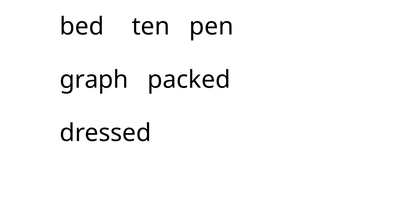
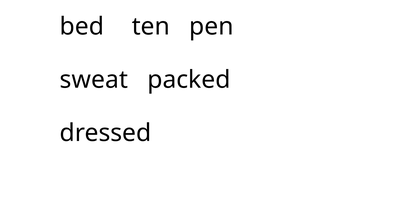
graph: graph -> sweat
